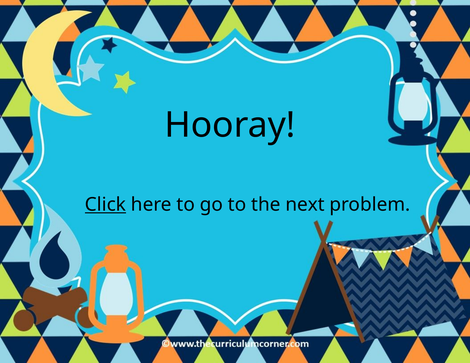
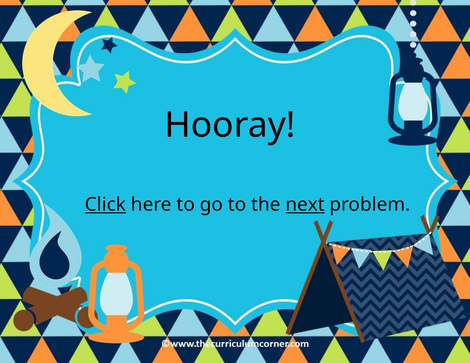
next underline: none -> present
